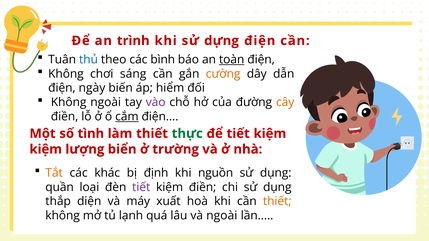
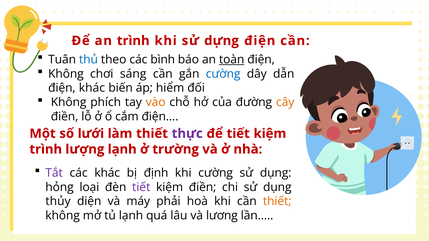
cường at (223, 74) colour: orange -> blue
điện ngày: ngày -> khác
Không ngoài: ngoài -> phích
vào colour: purple -> orange
cắm underline: present -> none
tình: tình -> lưới
thực colour: green -> purple
kiệm at (46, 149): kiệm -> trình
lượng biển: biển -> lạnh
Tắt colour: orange -> purple
khi nguồn: nguồn -> cường
quần: quần -> hỏng
thắp: thắp -> thủy
xuất: xuất -> phải
và ngoài: ngoài -> lương
